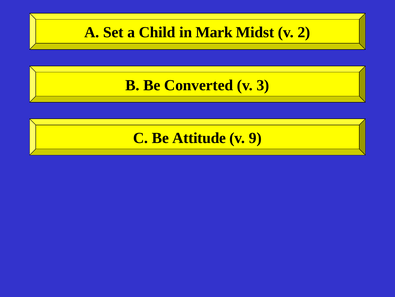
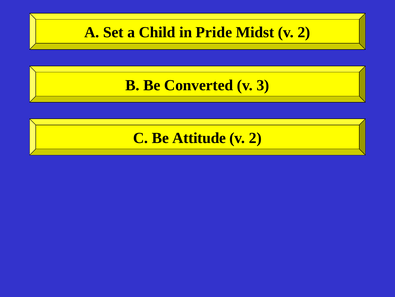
Mark: Mark -> Pride
9 at (255, 138): 9 -> 2
